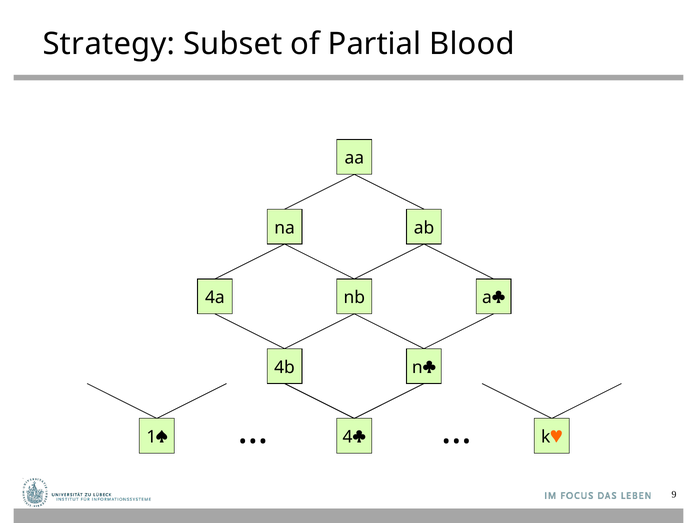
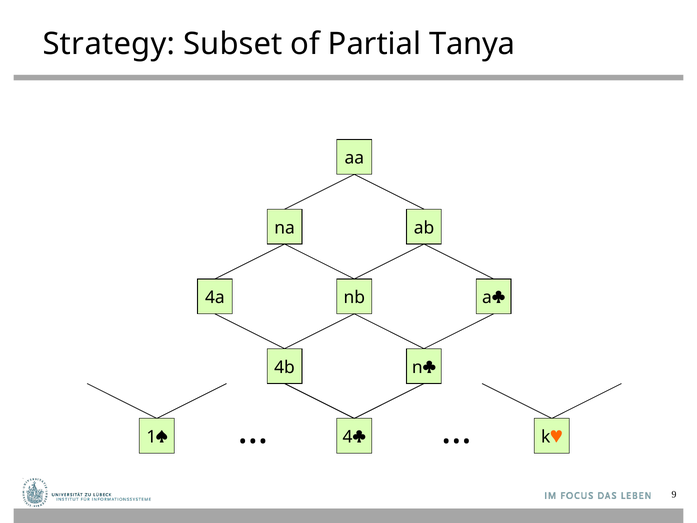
Blood: Blood -> Tanya
